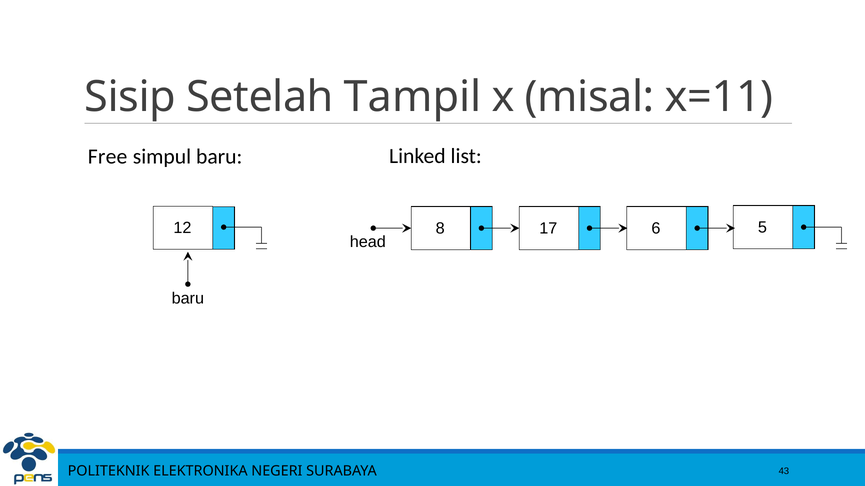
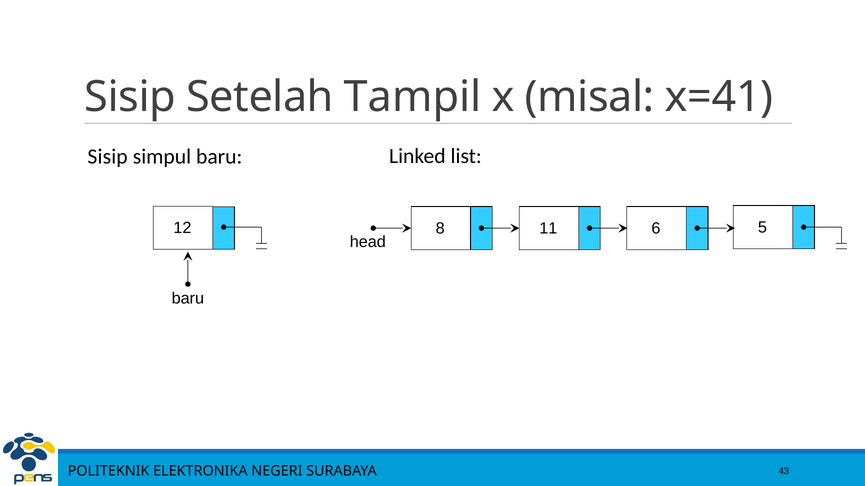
x=11: x=11 -> x=41
Free at (108, 157): Free -> Sisip
17: 17 -> 11
